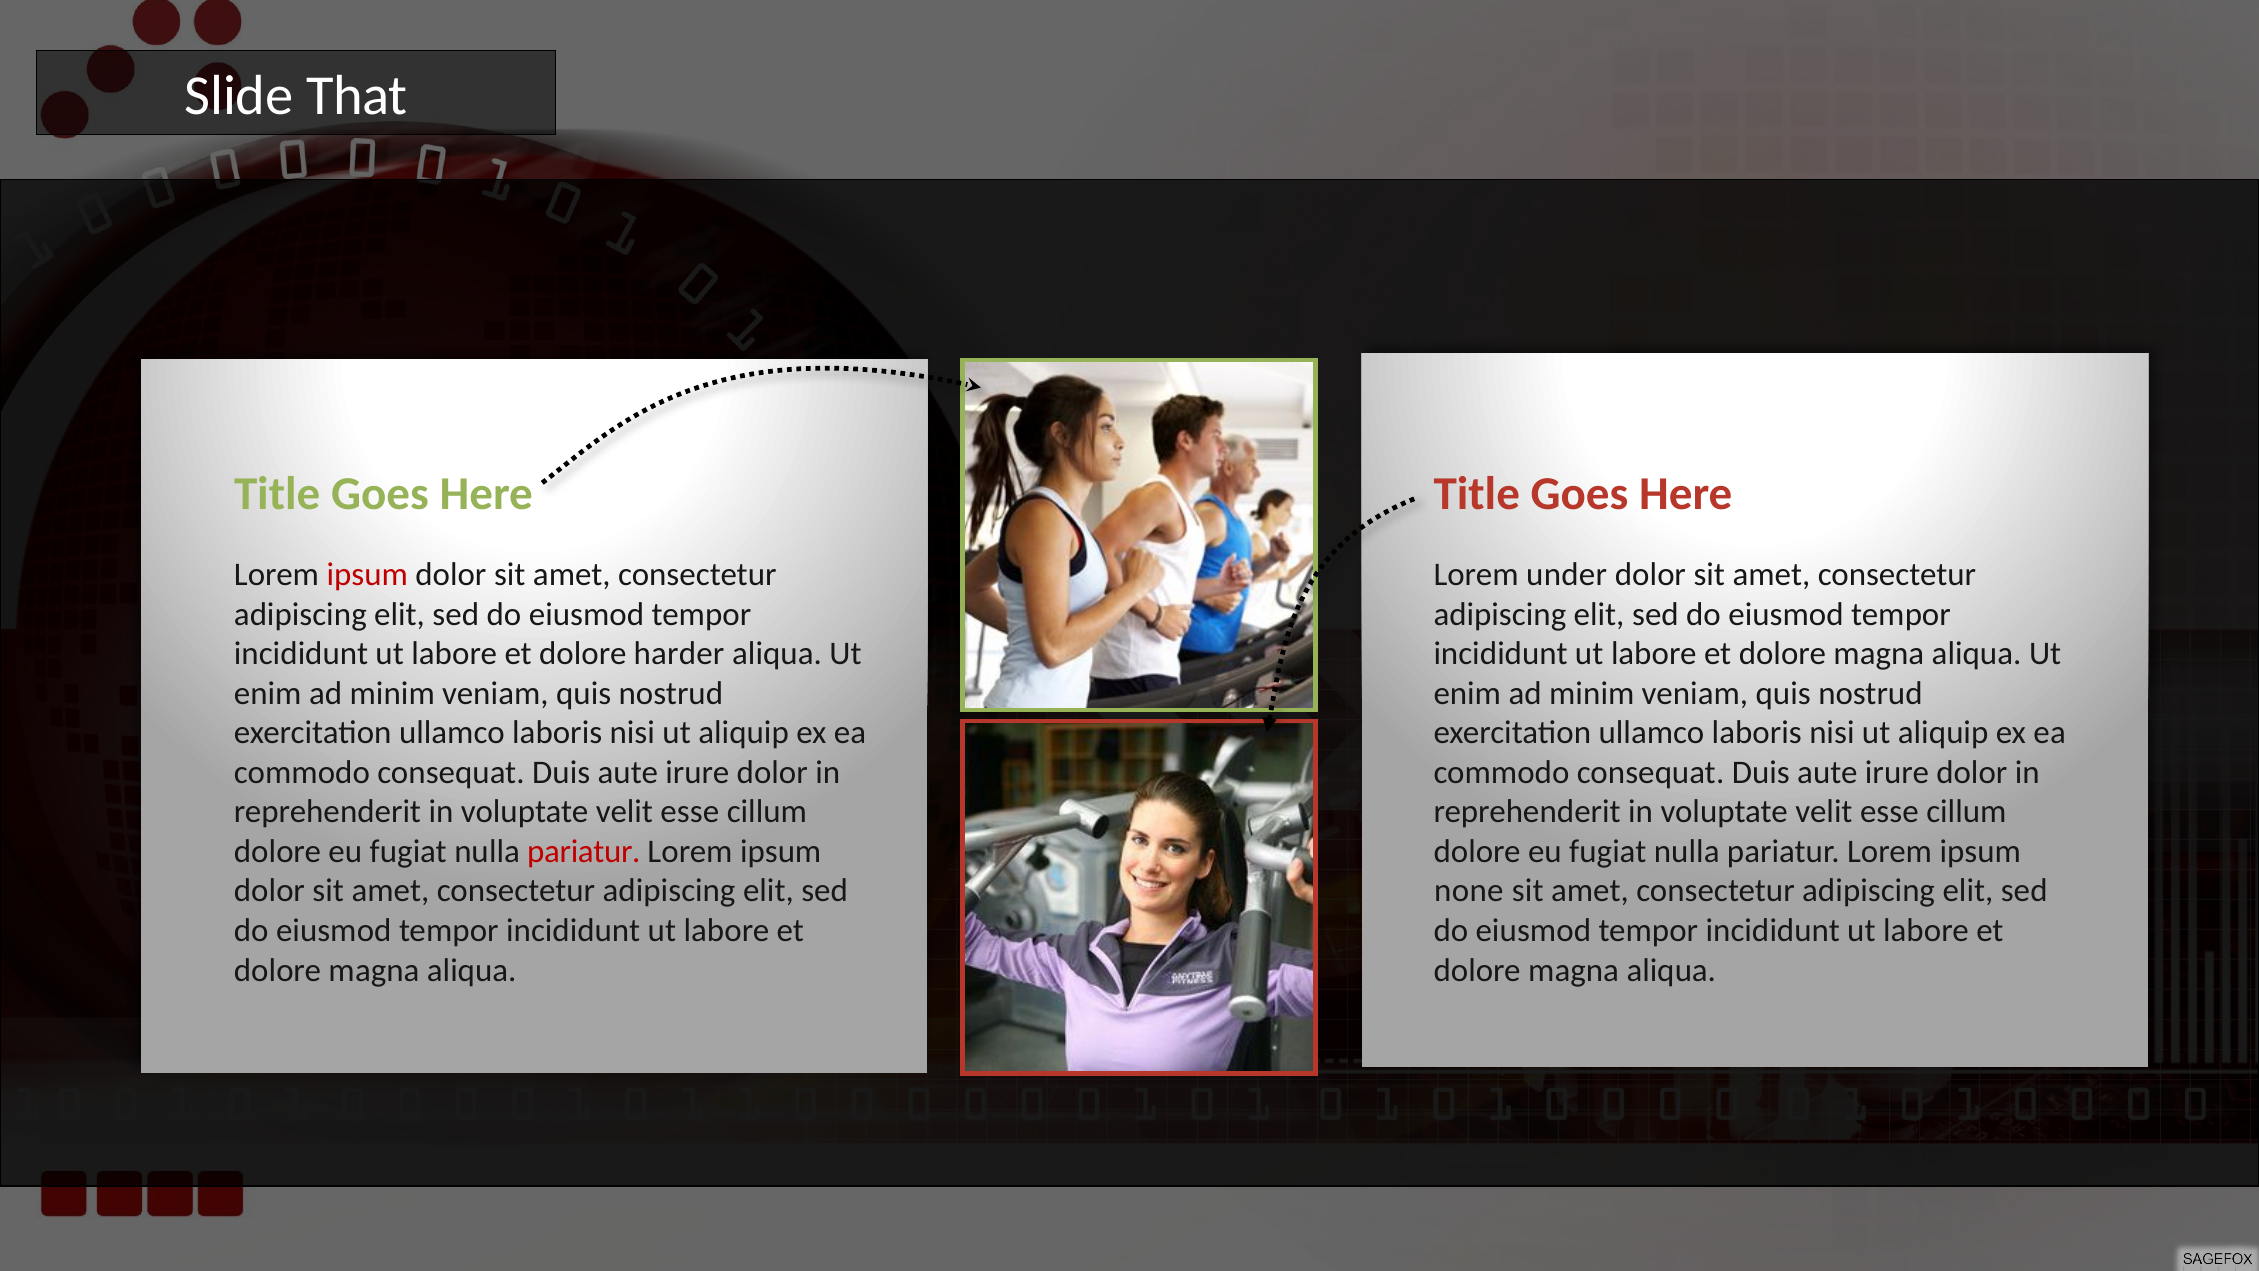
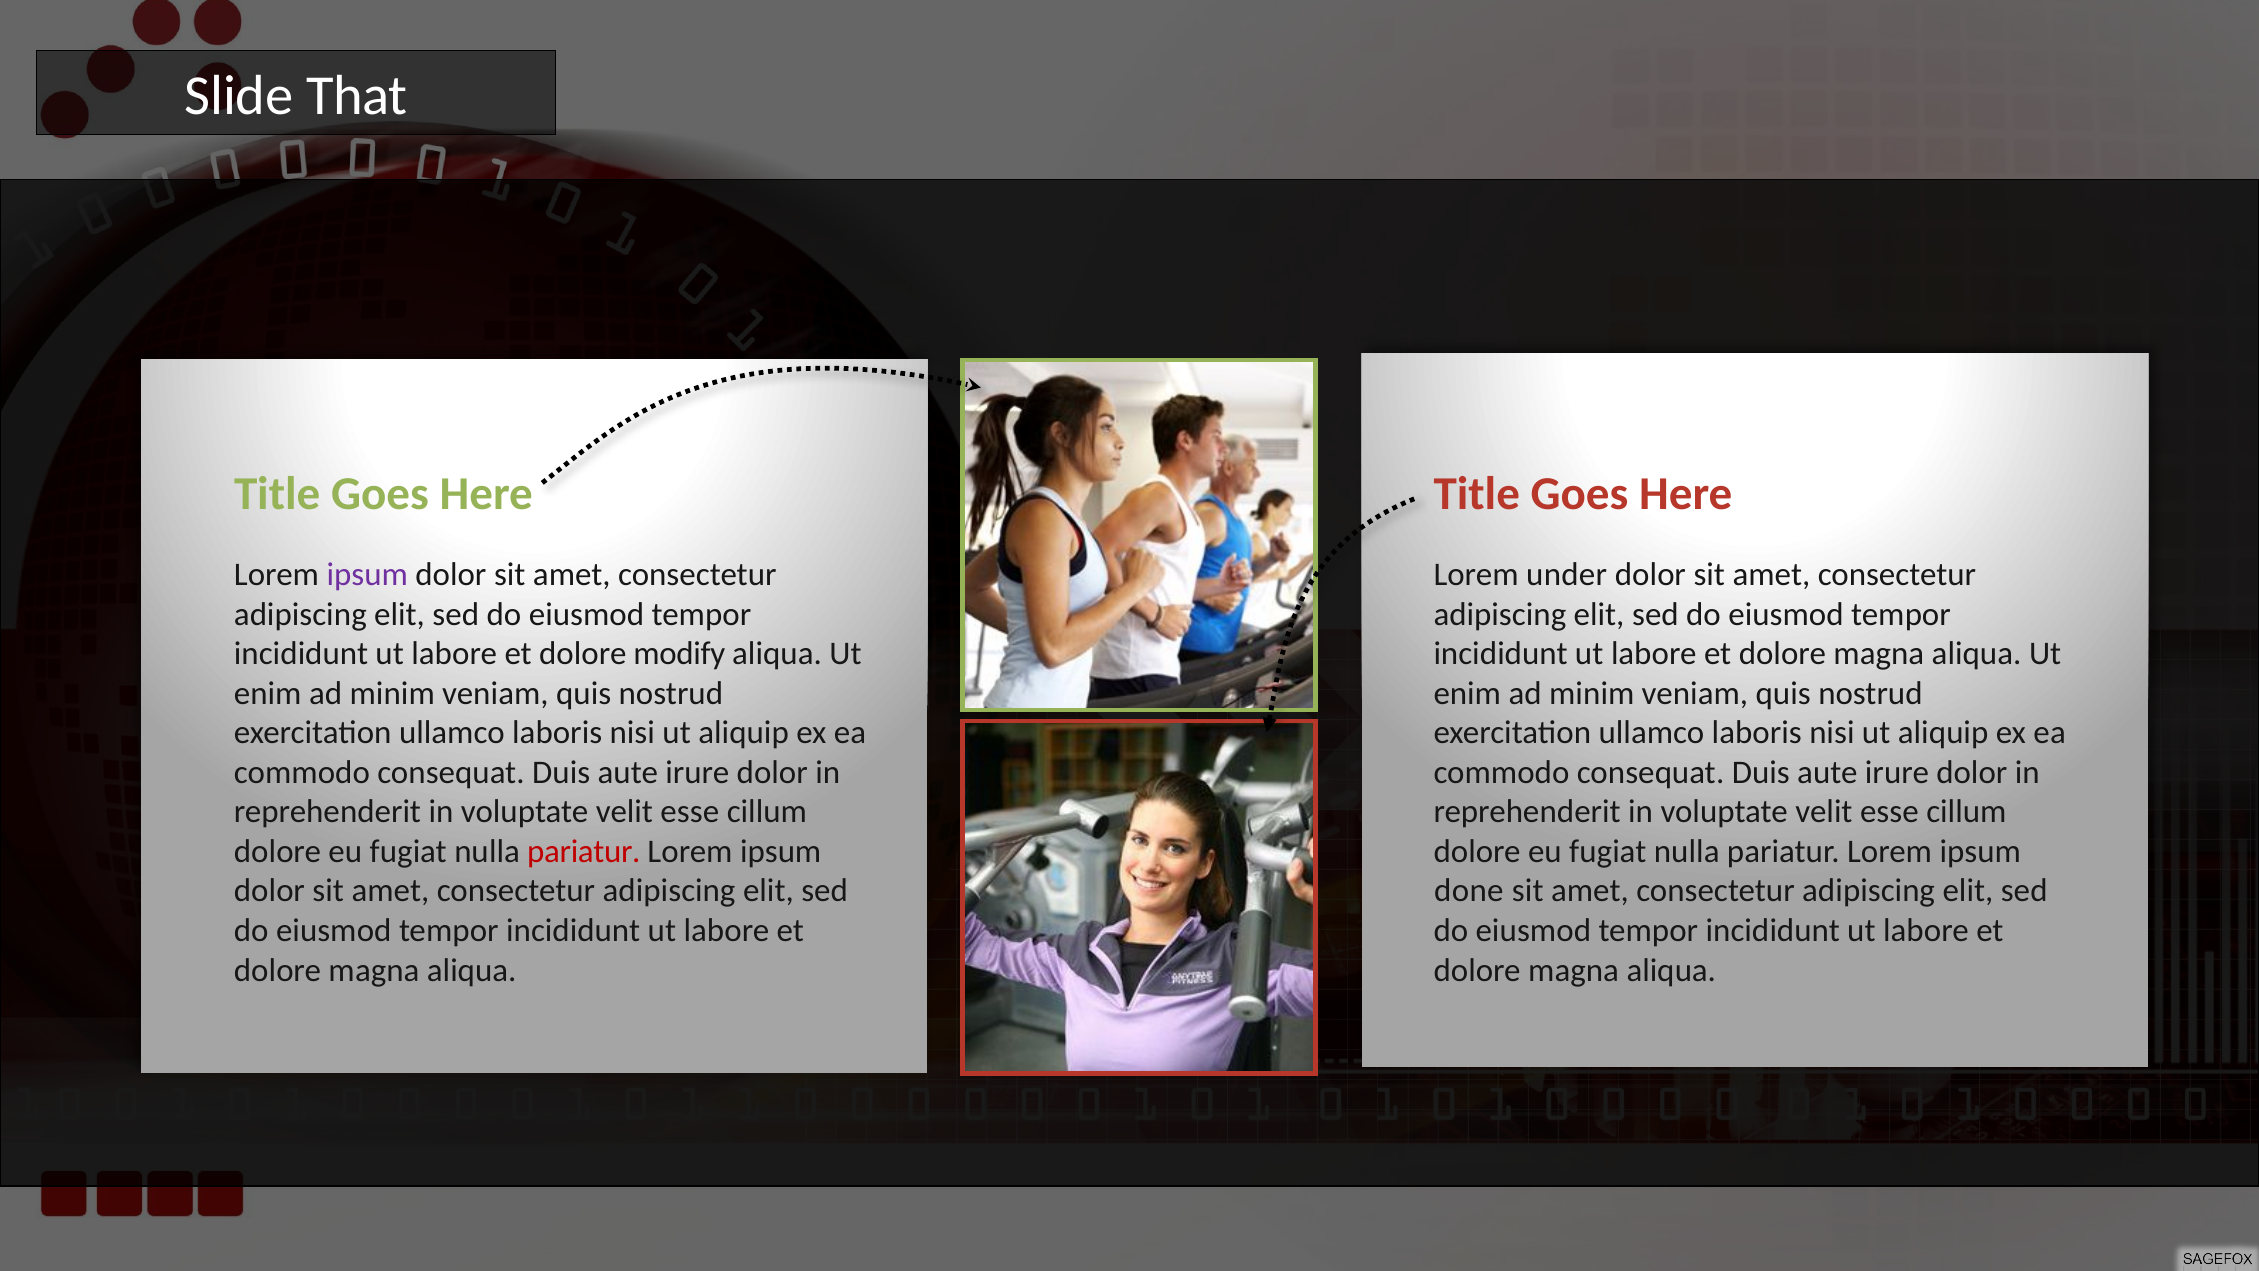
ipsum at (367, 574) colour: red -> purple
harder: harder -> modify
none: none -> done
